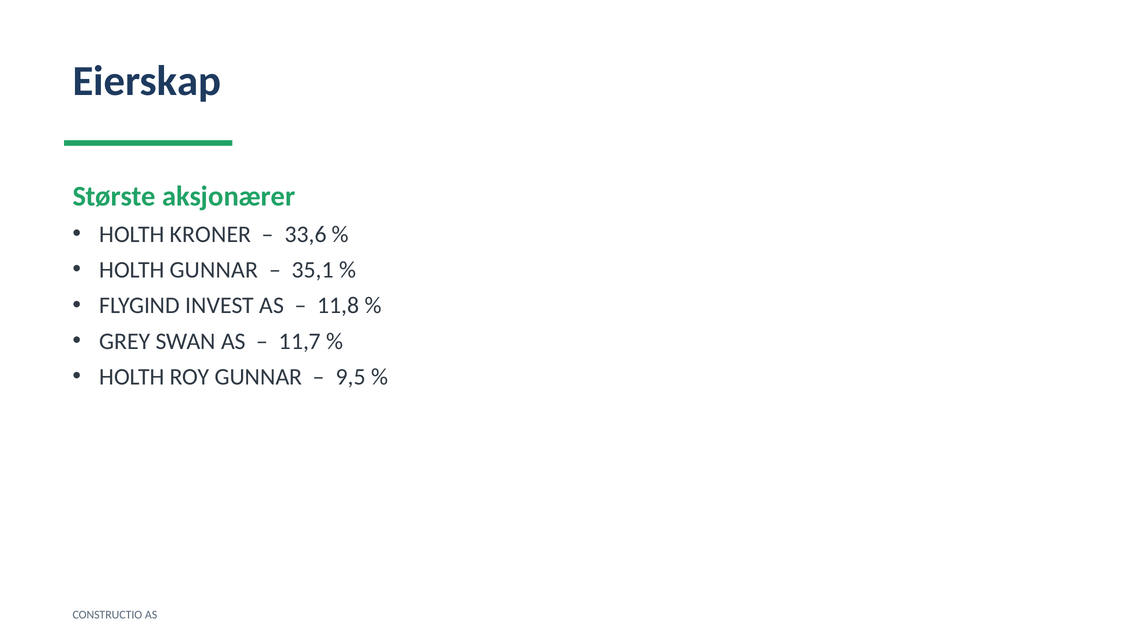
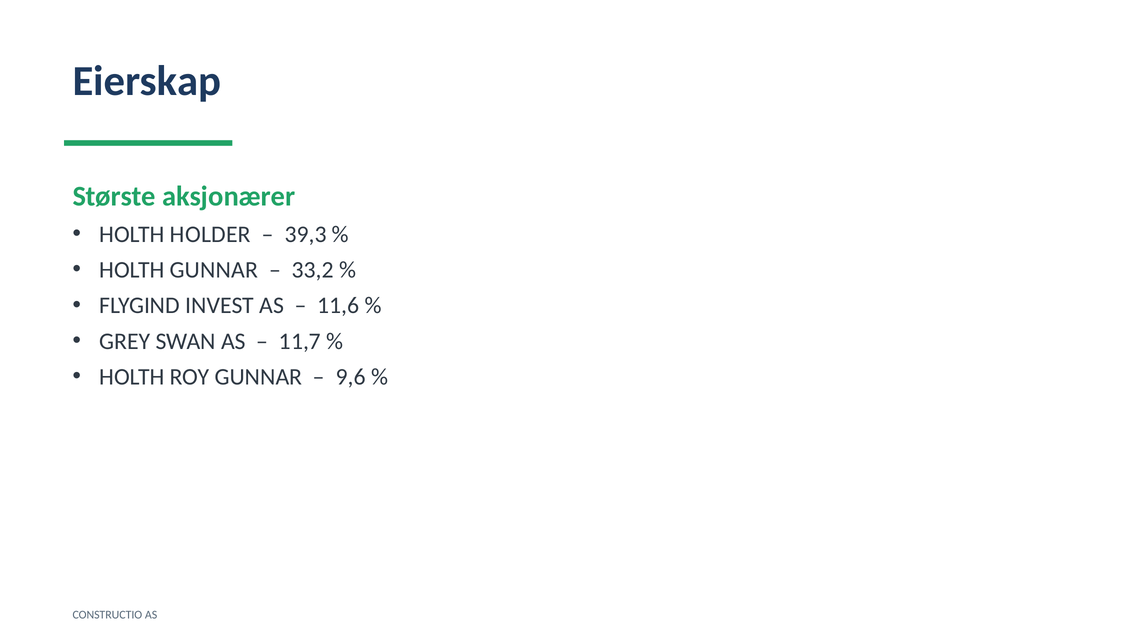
KRONER: KRONER -> HOLDER
33,6: 33,6 -> 39,3
35,1: 35,1 -> 33,2
11,8: 11,8 -> 11,6
9,5: 9,5 -> 9,6
